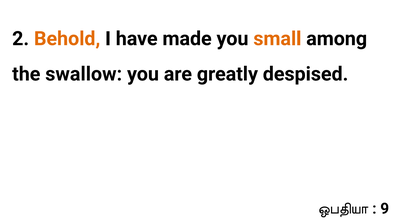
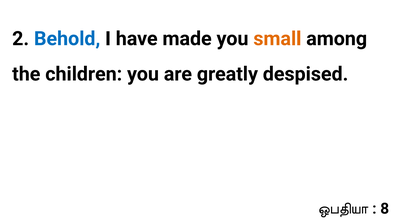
Behold colour: orange -> blue
swallow: swallow -> children
9: 9 -> 8
